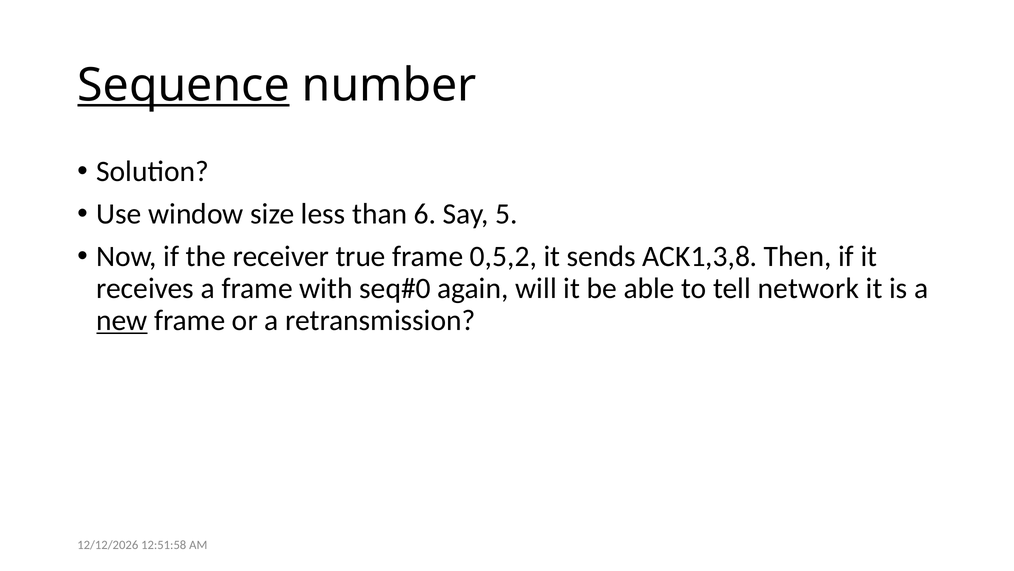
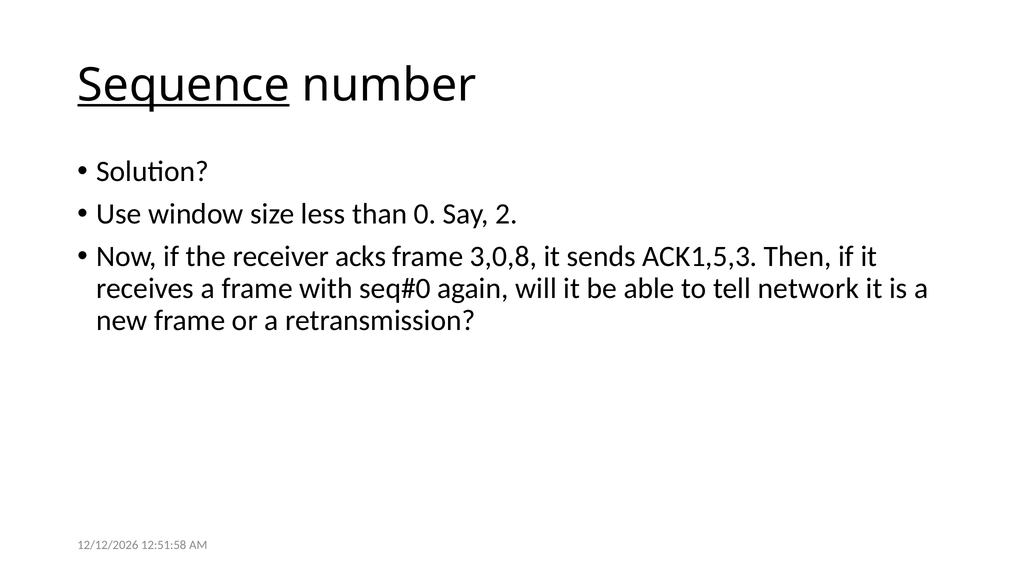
6: 6 -> 0
5: 5 -> 2
true: true -> acks
0,5,2: 0,5,2 -> 3,0,8
ACK1,3,8: ACK1,3,8 -> ACK1,5,3
new underline: present -> none
